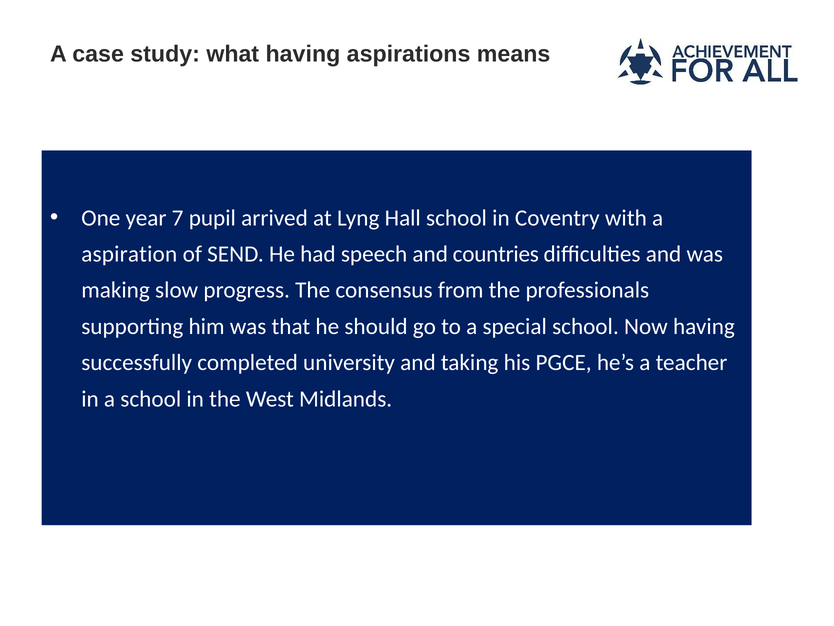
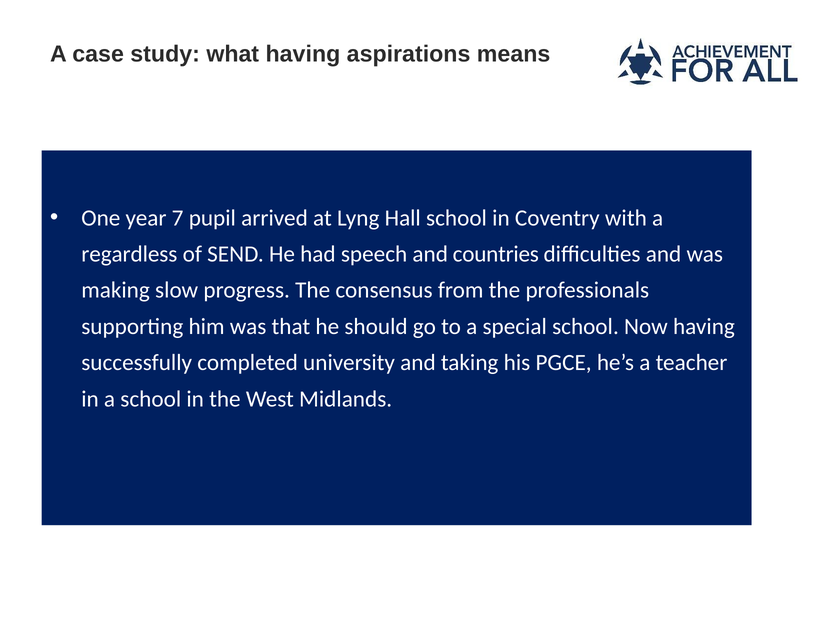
aspiration: aspiration -> regardless
